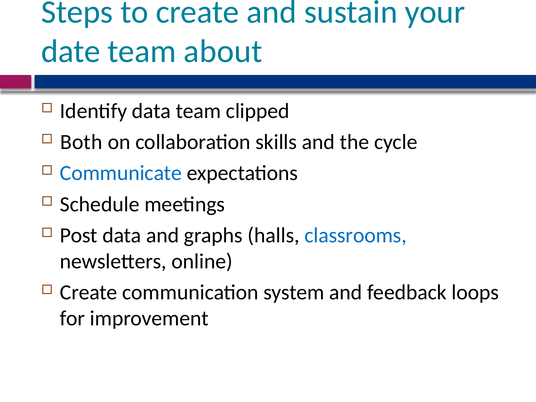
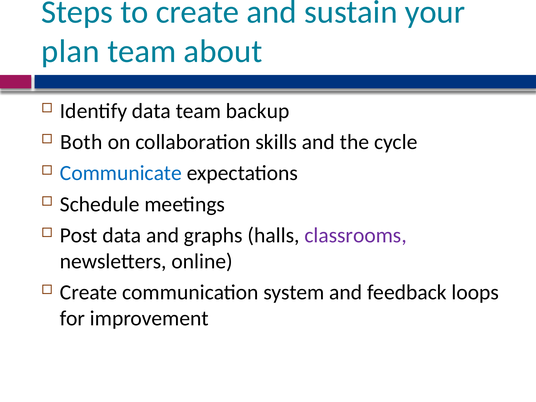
date: date -> plan
clipped: clipped -> backup
classrooms colour: blue -> purple
